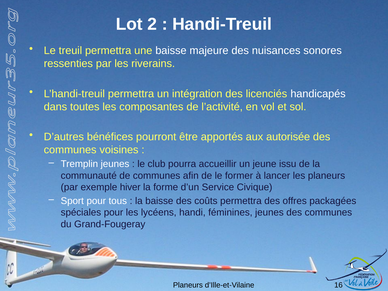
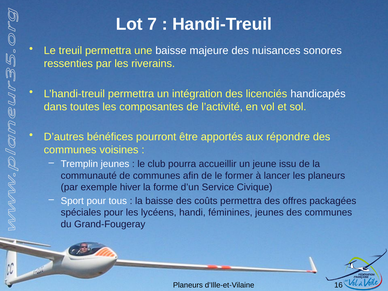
2: 2 -> 7
autorisée: autorisée -> répondre
